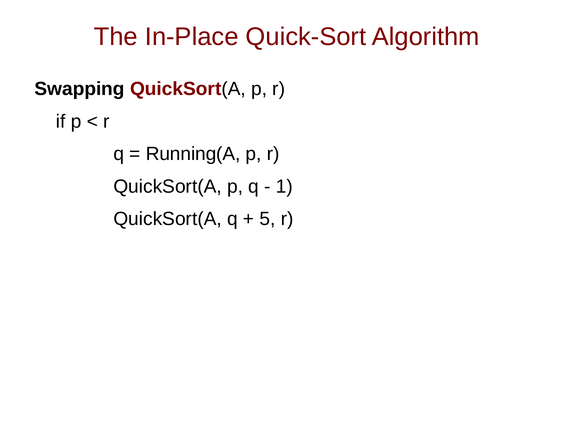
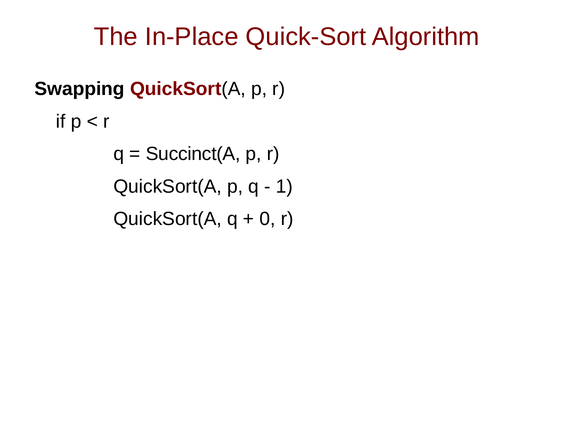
Running(A: Running(A -> Succinct(A
5: 5 -> 0
